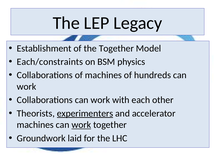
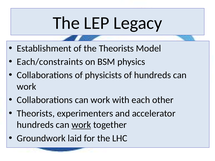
the Together: Together -> Theorists
of machines: machines -> physicists
experimenters underline: present -> none
machines at (35, 125): machines -> hundreds
